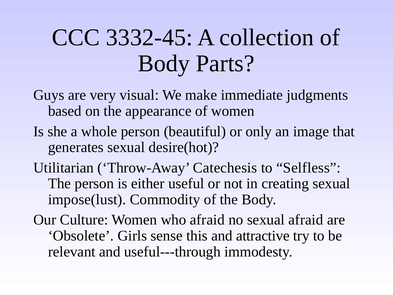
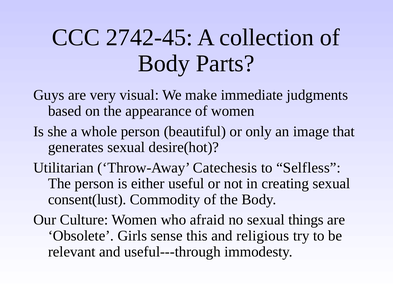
3332-45: 3332-45 -> 2742-45
impose(lust: impose(lust -> consent(lust
sexual afraid: afraid -> things
attractive: attractive -> religious
